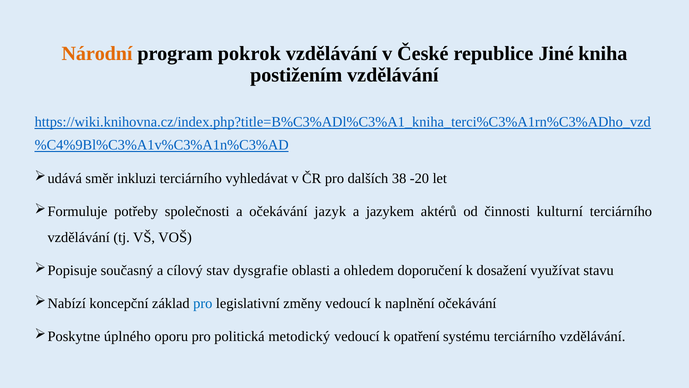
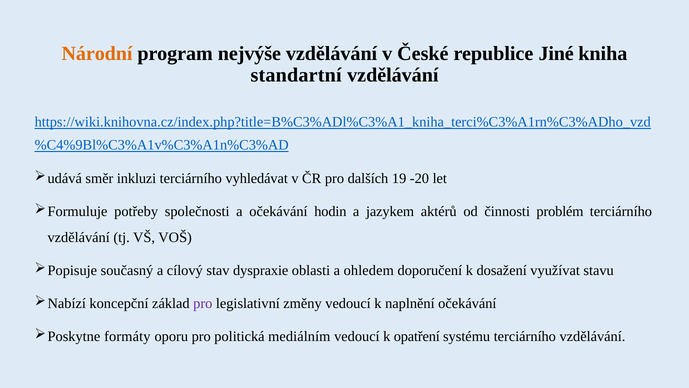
pokrok: pokrok -> nejvýše
postižením: postižením -> standartní
38: 38 -> 19
jazyk: jazyk -> hodin
kulturní: kulturní -> problém
dysgrafie: dysgrafie -> dyspraxie
pro at (203, 303) colour: blue -> purple
úplného: úplného -> formáty
metodický: metodický -> mediálním
